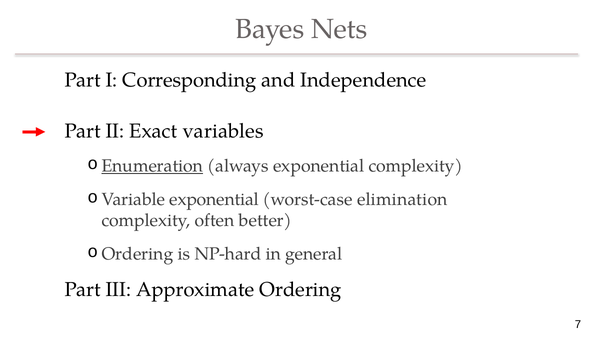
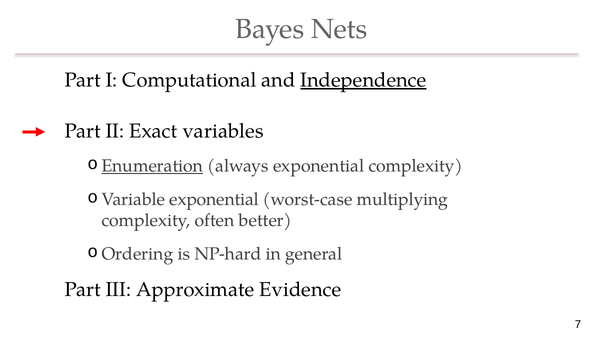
Corresponding: Corresponding -> Computational
Independence underline: none -> present
elimination: elimination -> multiplying
Approximate Ordering: Ordering -> Evidence
